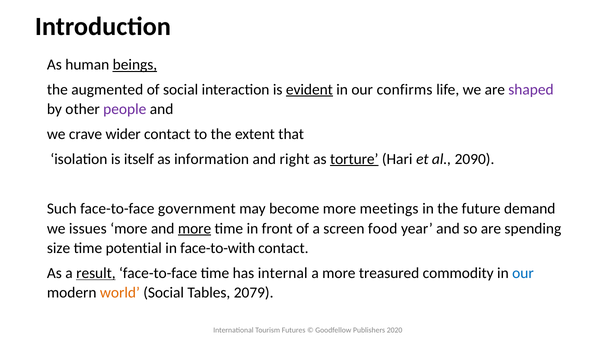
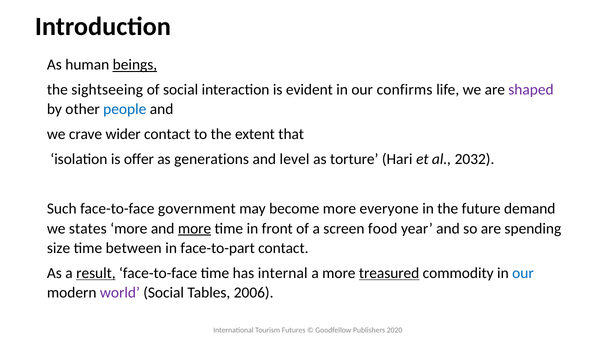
augmented: augmented -> sightseeing
evident underline: present -> none
people colour: purple -> blue
itself: itself -> offer
information: information -> generations
right: right -> level
torture underline: present -> none
2090: 2090 -> 2032
meetings: meetings -> everyone
issues: issues -> states
potential: potential -> between
face-to-with: face-to-with -> face-to-part
treasured underline: none -> present
world colour: orange -> purple
2079: 2079 -> 2006
